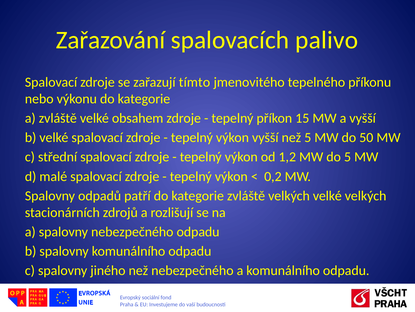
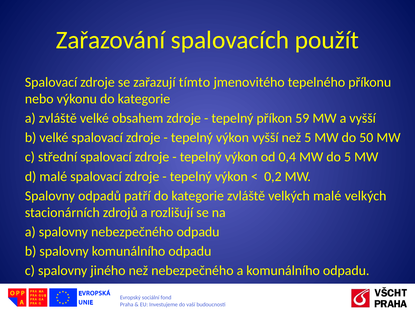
palivo: palivo -> použít
15: 15 -> 59
1,2: 1,2 -> 0,4
velkých velké: velké -> malé
